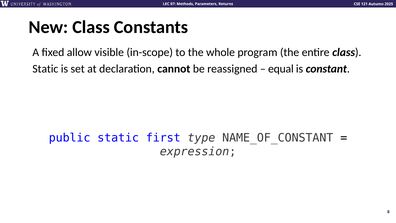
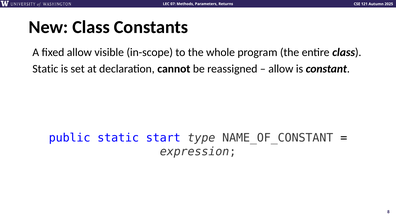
equal at (281, 69): equal -> allow
first: first -> start
